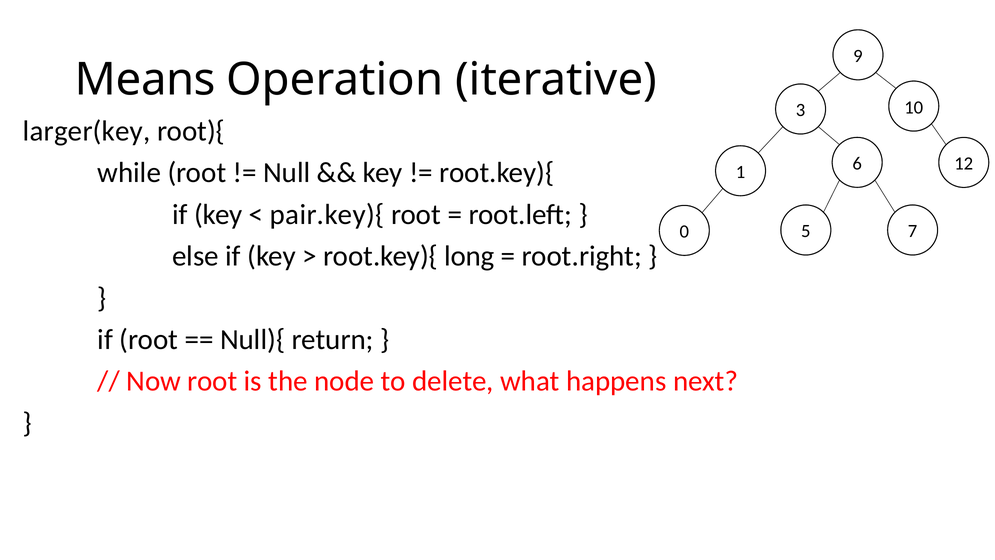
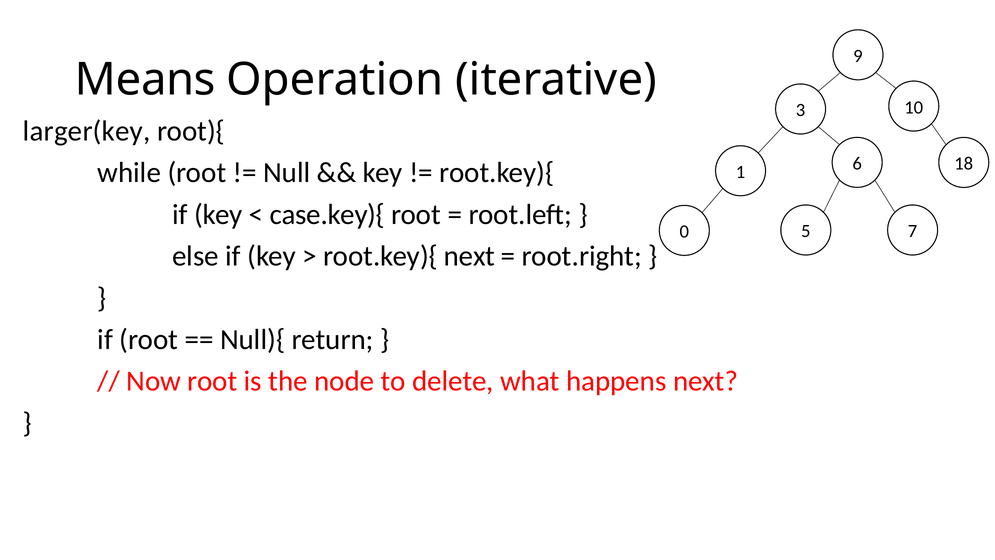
12: 12 -> 18
pair.key){: pair.key){ -> case.key){
root.key){ long: long -> next
